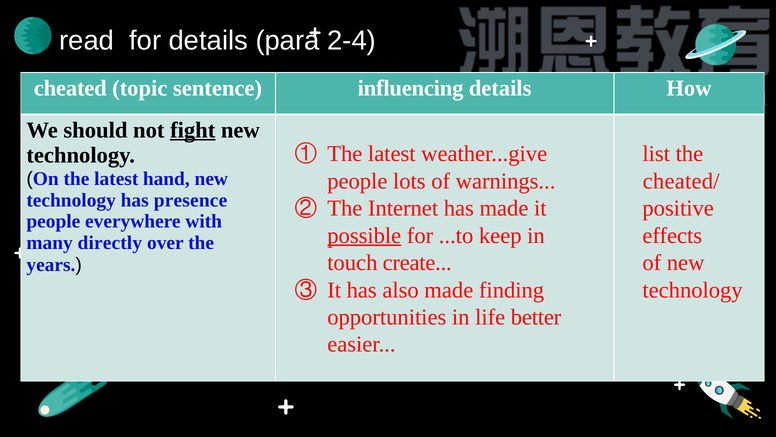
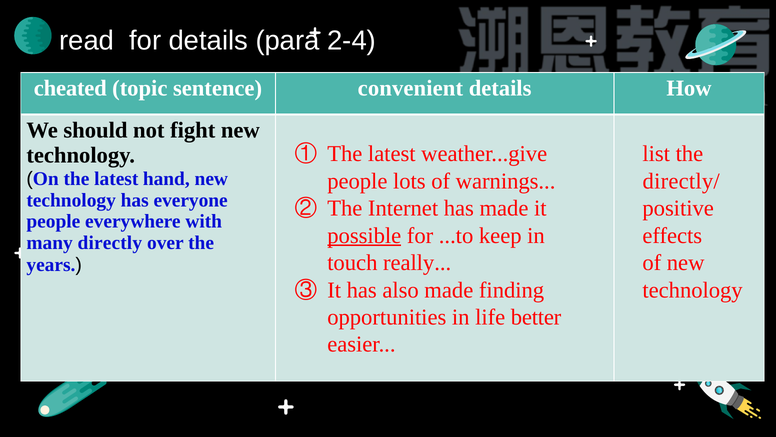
influencing: influencing -> convenient
fight underline: present -> none
cheated/: cheated/ -> directly/
presence: presence -> everyone
create: create -> really
